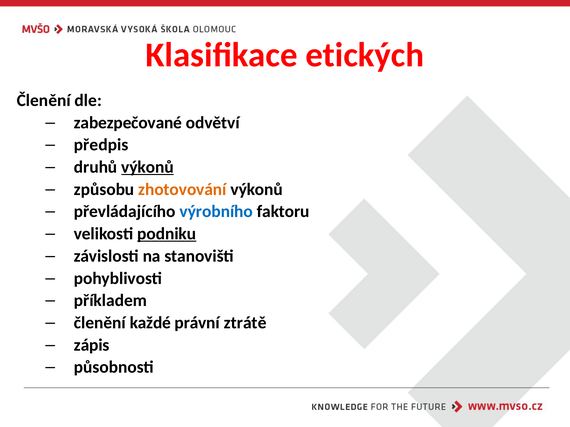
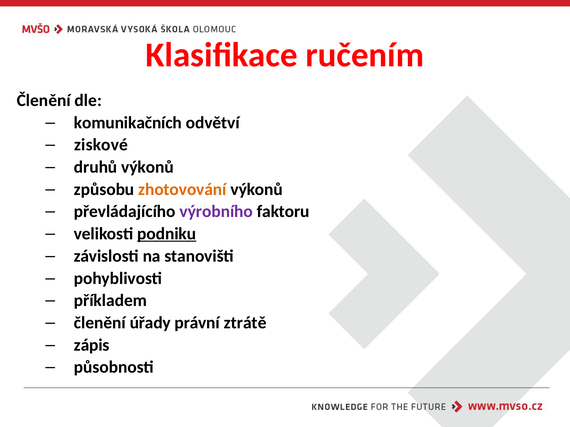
etických: etických -> ručením
zabezpečované: zabezpečované -> komunikačních
předpis: předpis -> ziskové
výkonů at (148, 167) underline: present -> none
výrobního colour: blue -> purple
každé: každé -> úřady
